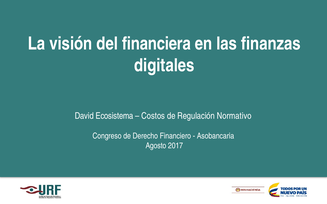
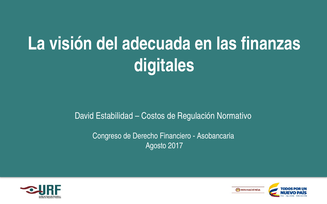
financiera: financiera -> adecuada
Ecosistema: Ecosistema -> Estabilidad
